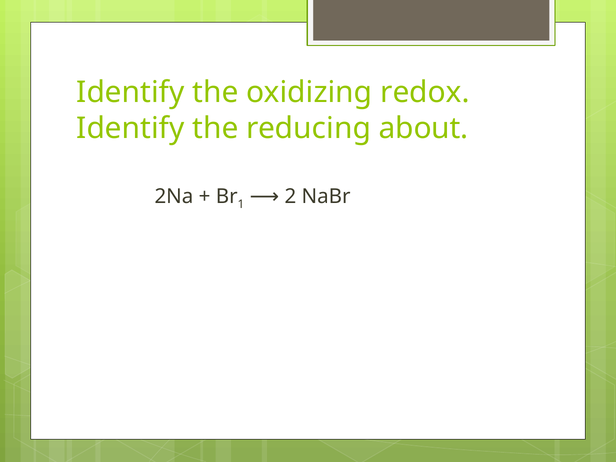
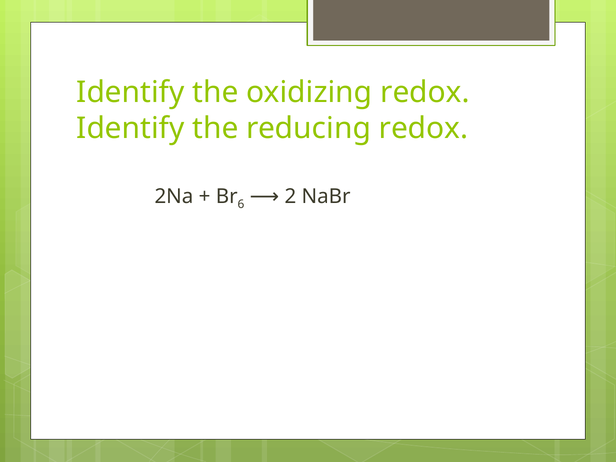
reducing about: about -> redox
1: 1 -> 6
